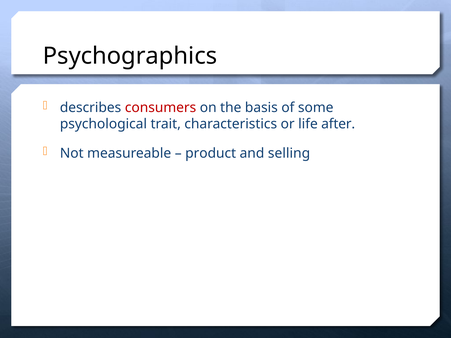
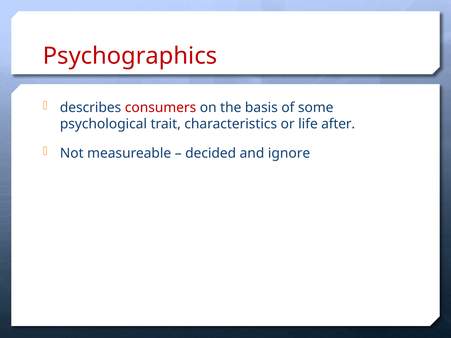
Psychographics colour: black -> red
product: product -> decided
selling: selling -> ignore
